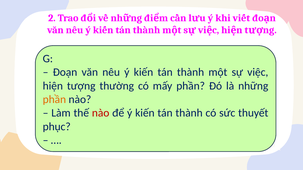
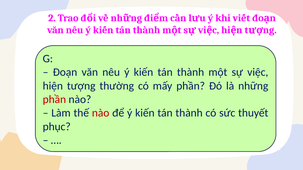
phần at (54, 100) colour: orange -> red
